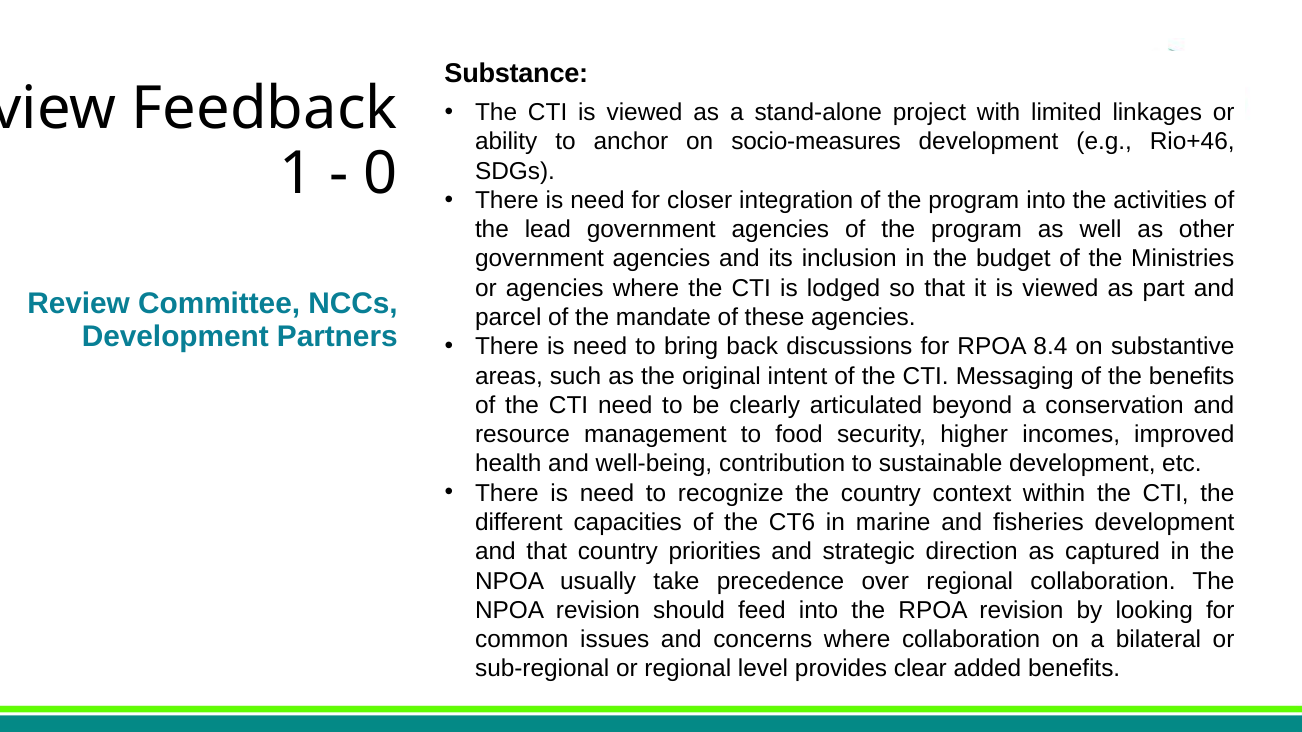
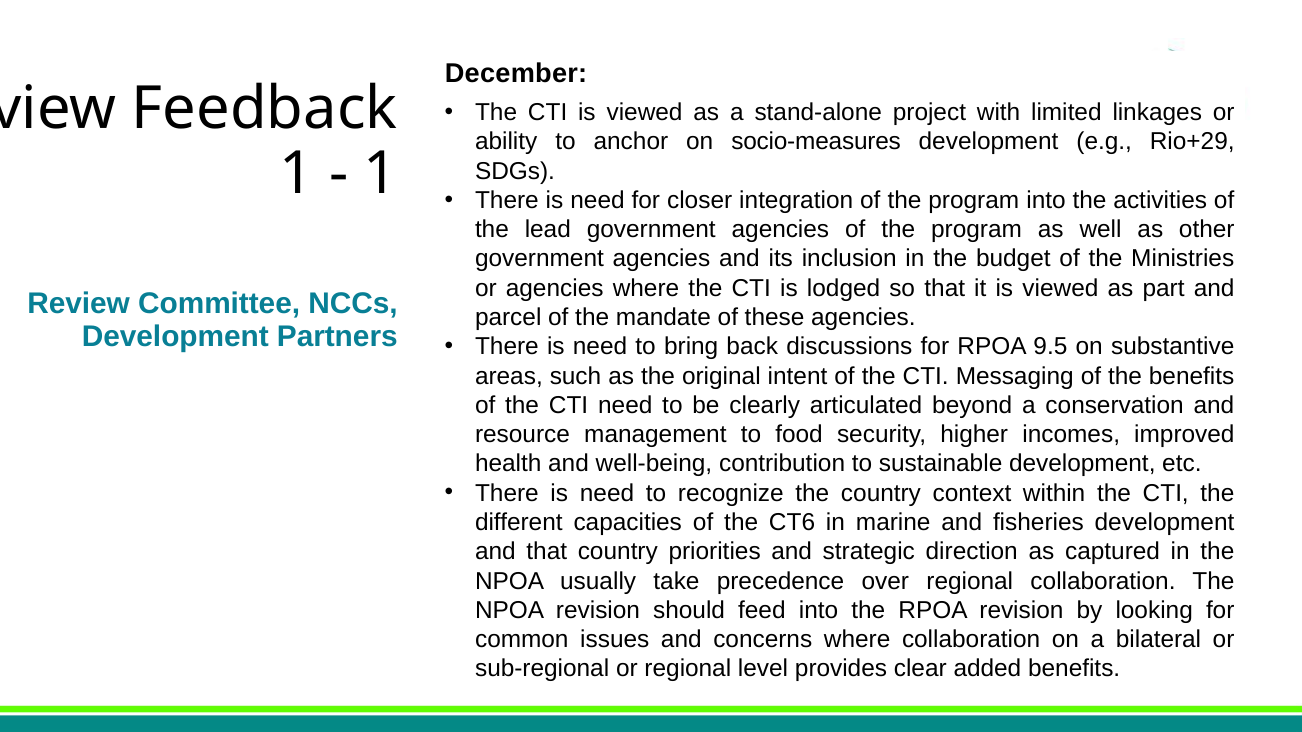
Substance: Substance -> December
Rio+46: Rio+46 -> Rio+29
0 at (381, 174): 0 -> 1
8.4: 8.4 -> 9.5
